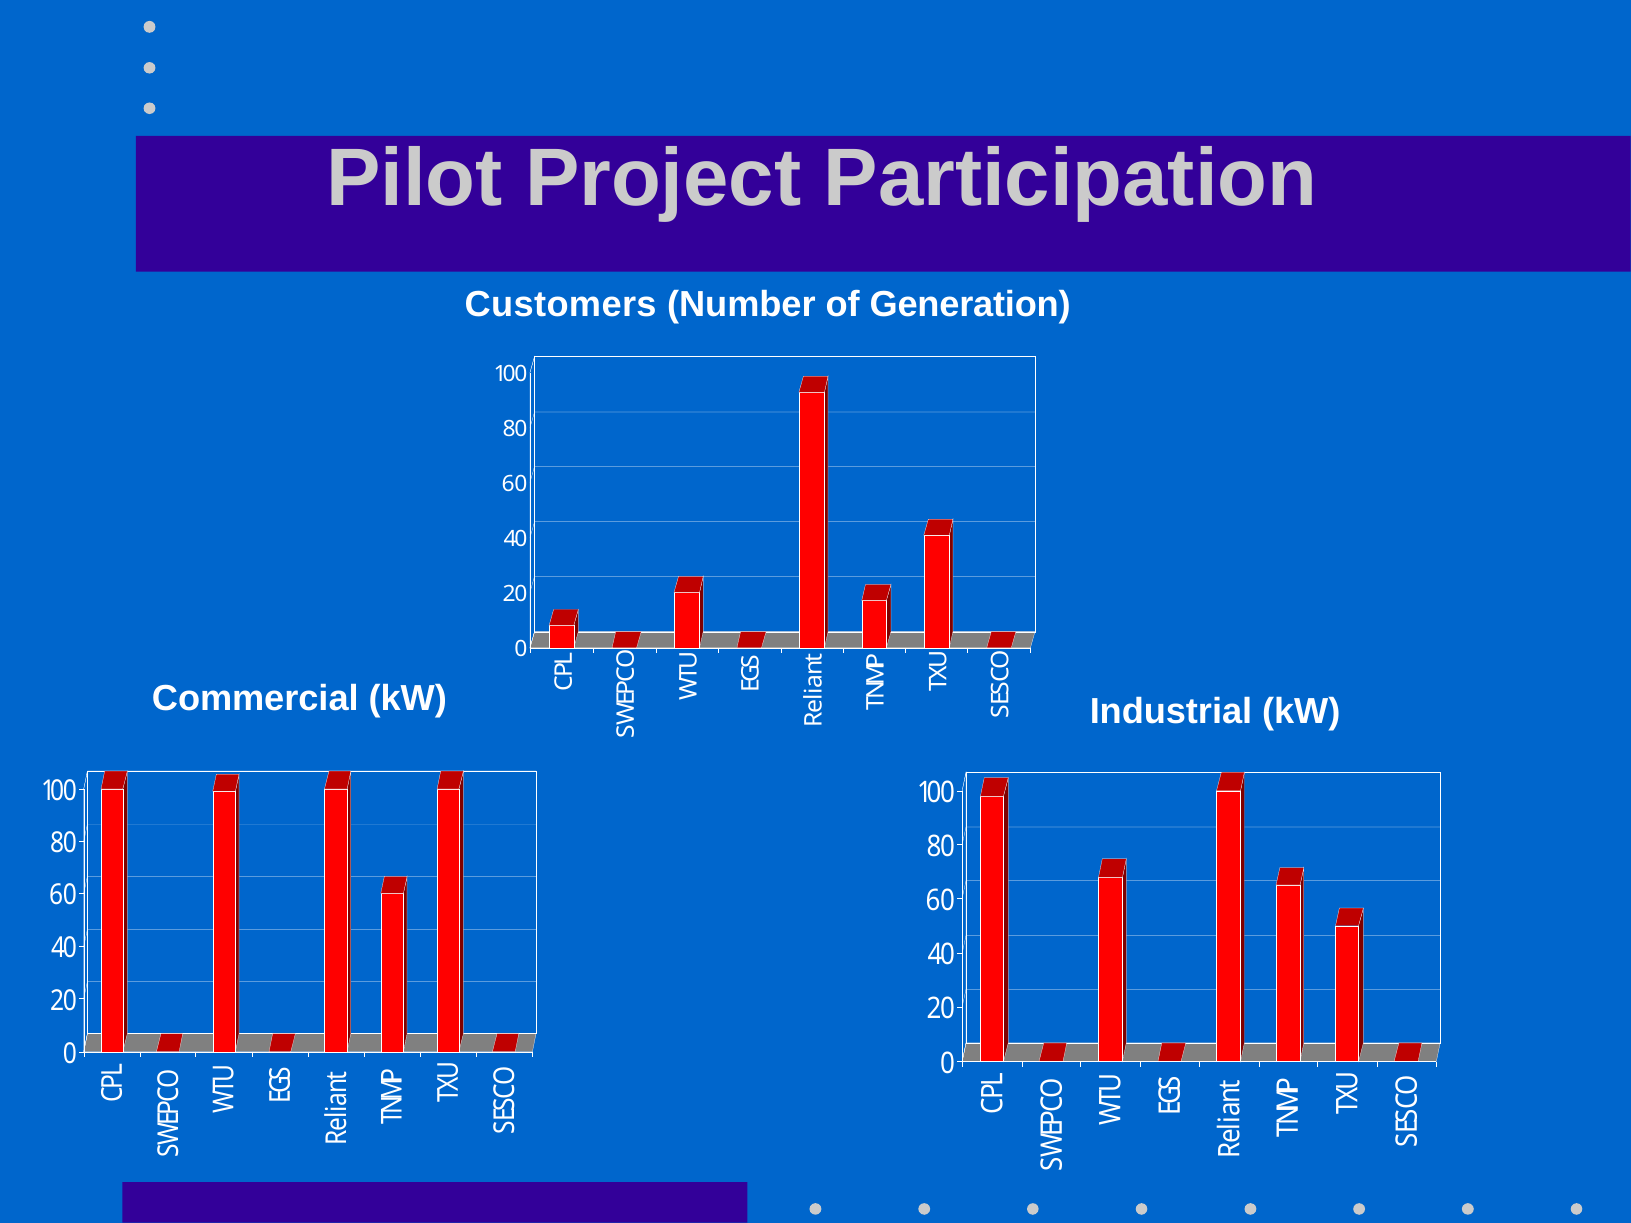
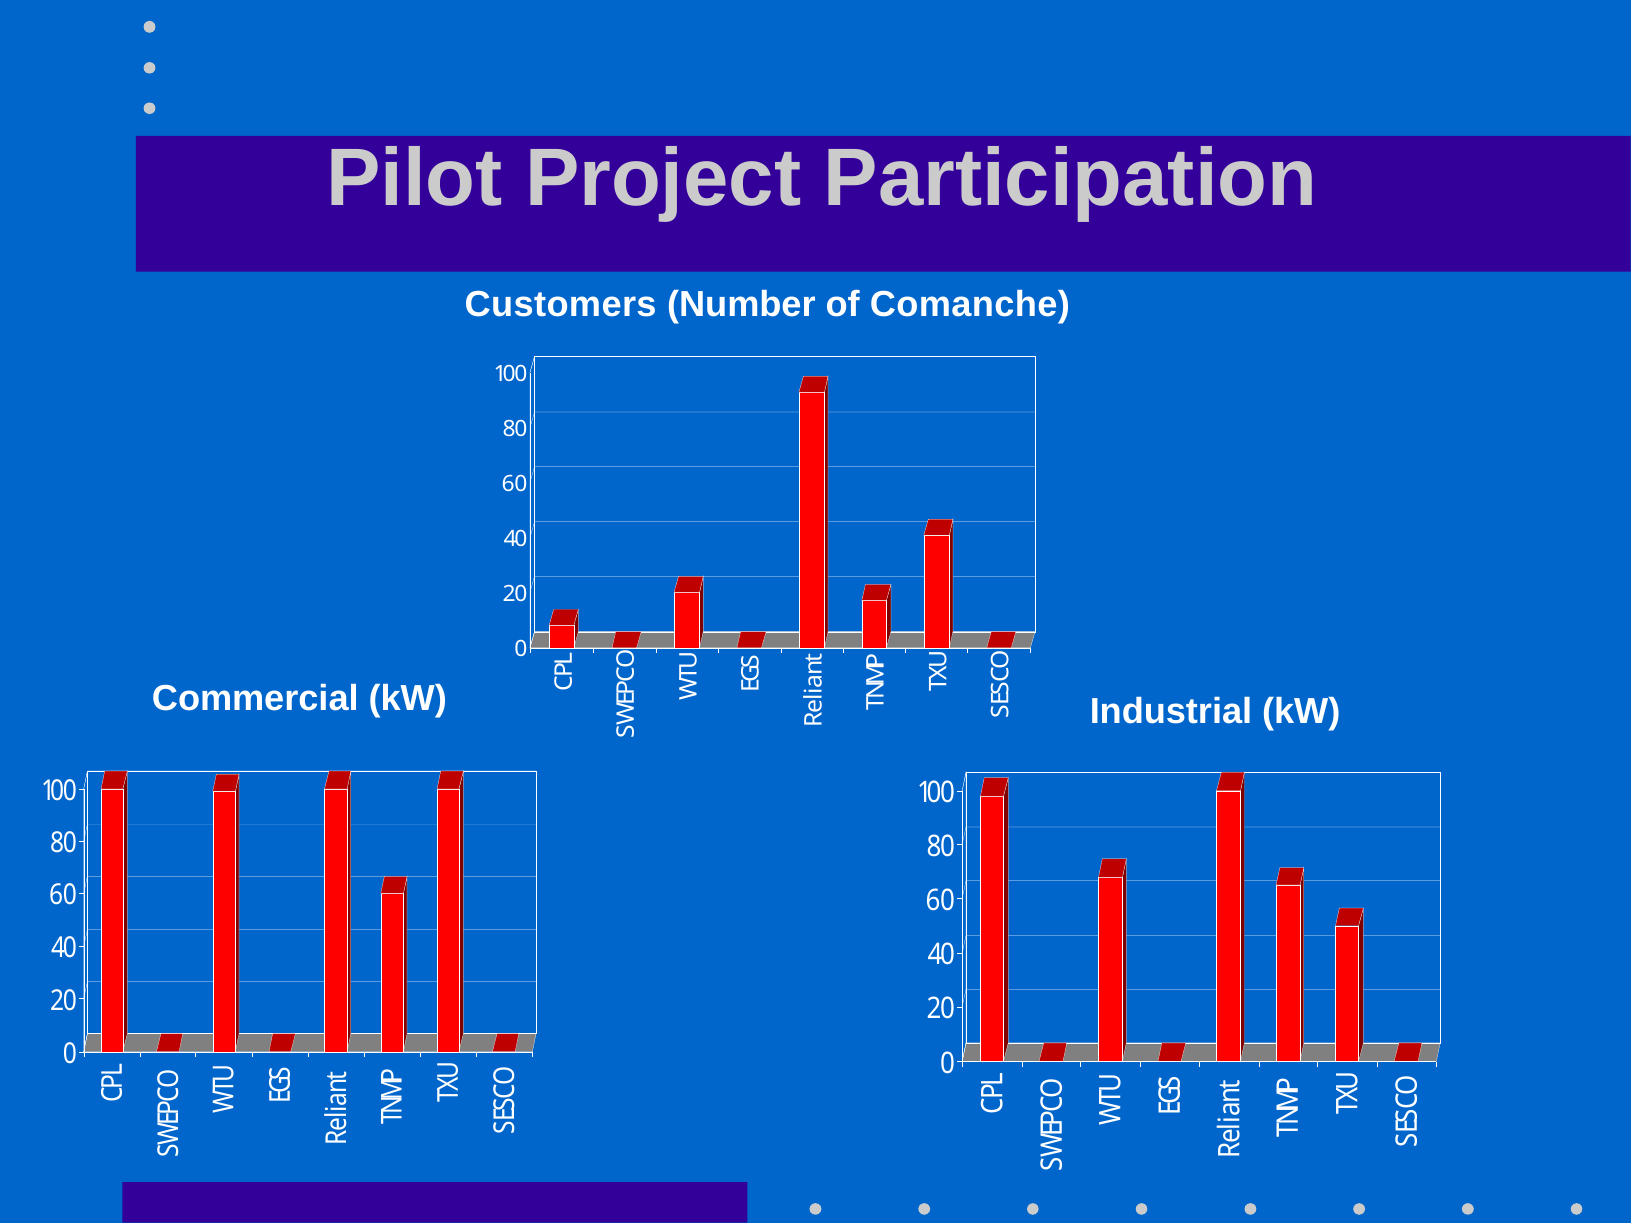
Generation: Generation -> Comanche
